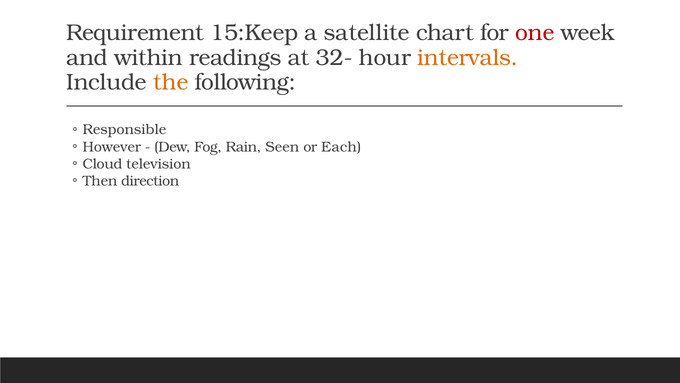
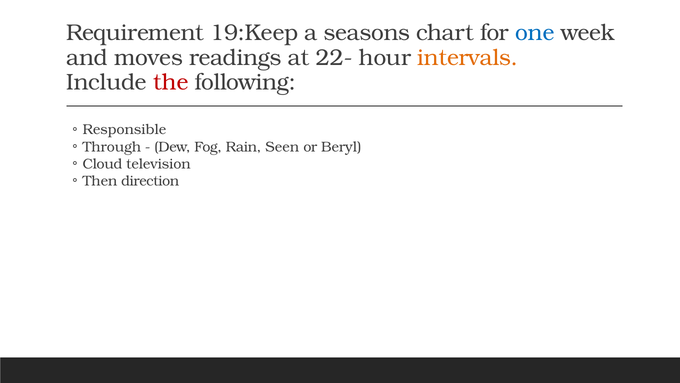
15:Keep: 15:Keep -> 19:Keep
satellite: satellite -> seasons
one colour: red -> blue
within: within -> moves
32-: 32- -> 22-
the colour: orange -> red
However: However -> Through
Each: Each -> Beryl
